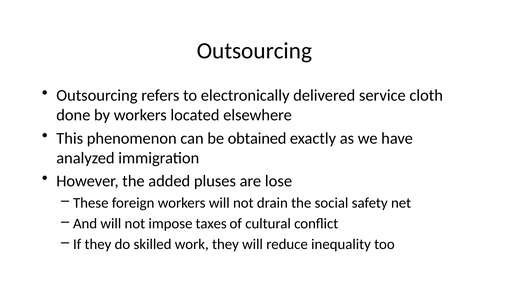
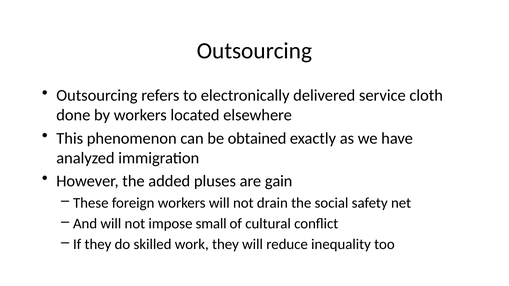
lose: lose -> gain
taxes: taxes -> small
